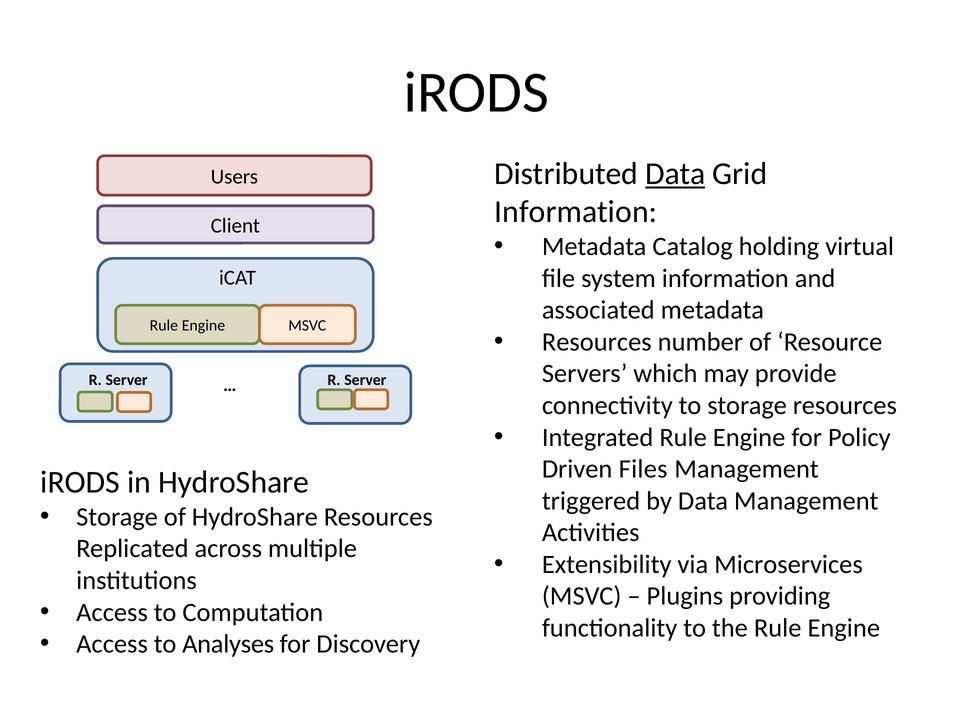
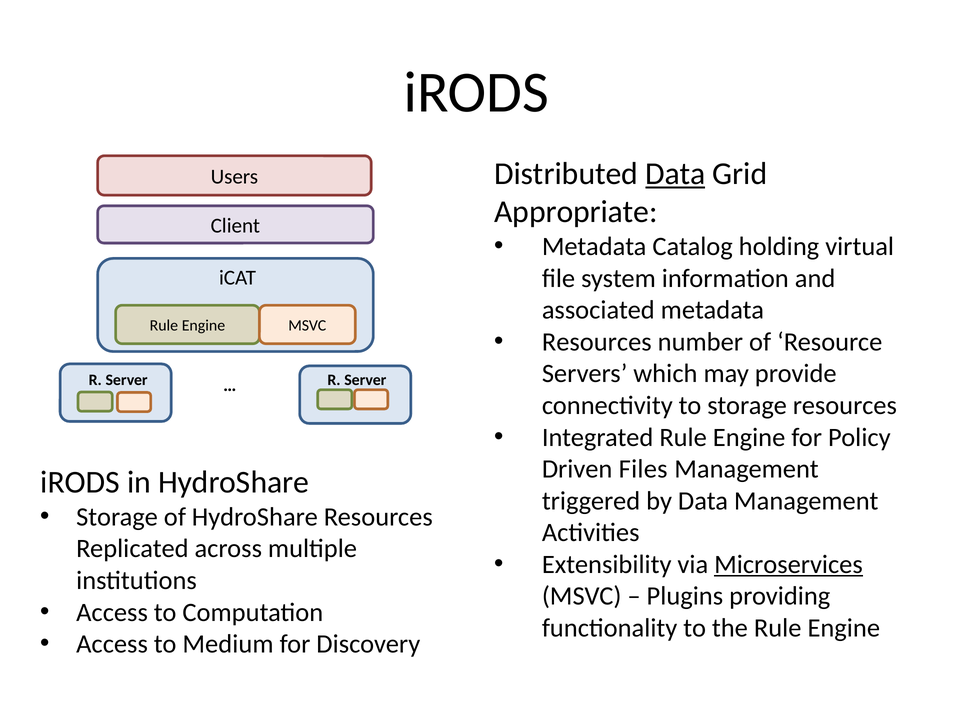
Information at (576, 212): Information -> Appropriate
Microservices underline: none -> present
Analyses: Analyses -> Medium
